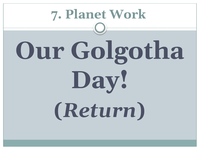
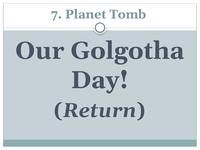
Work: Work -> Tomb
